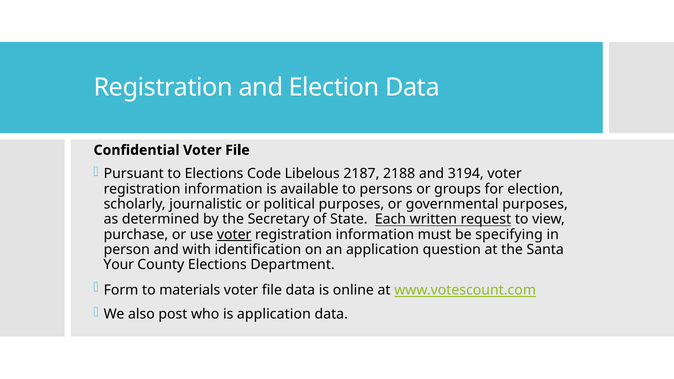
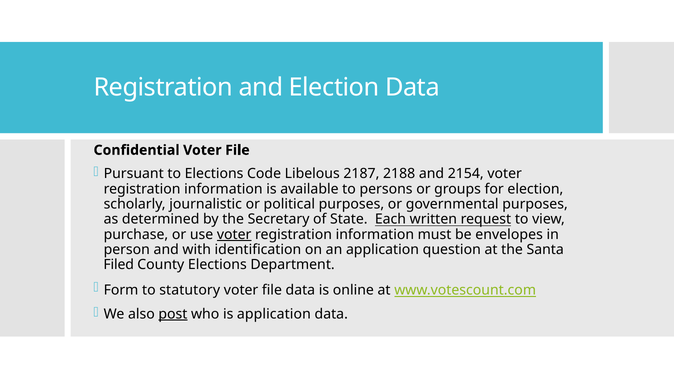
3194: 3194 -> 2154
specifying: specifying -> envelopes
Your: Your -> Filed
materials: materials -> statutory
post underline: none -> present
